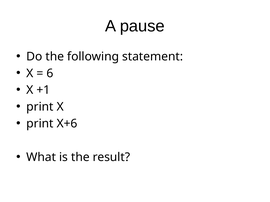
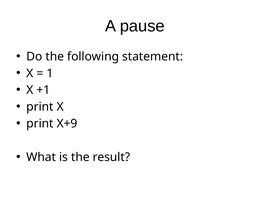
6: 6 -> 1
X+6: X+6 -> X+9
